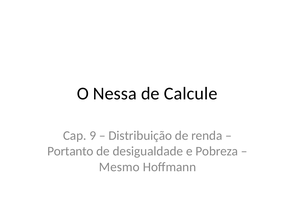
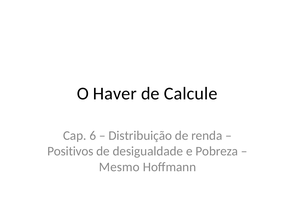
Nessa: Nessa -> Haver
9: 9 -> 6
Portanto: Portanto -> Positivos
